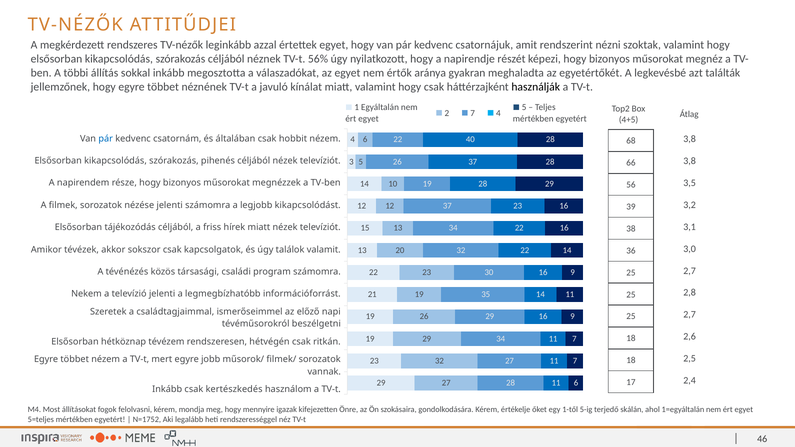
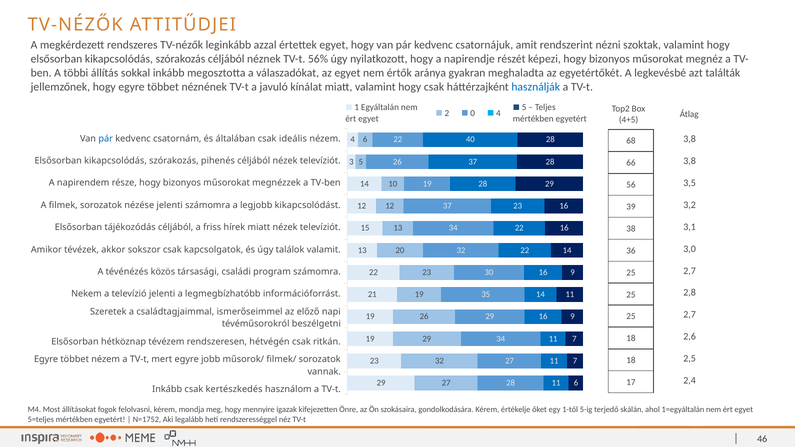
használják colour: black -> blue
7 at (473, 113): 7 -> 0
hobbit: hobbit -> ideális
